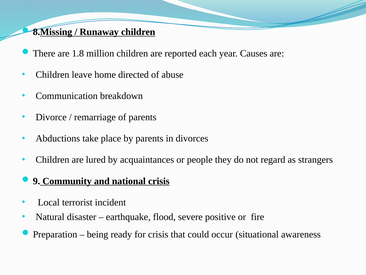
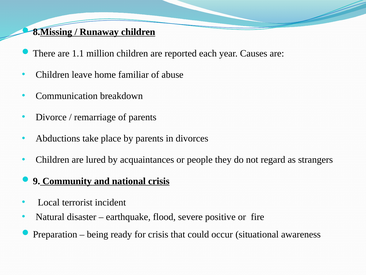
1.8: 1.8 -> 1.1
directed: directed -> familiar
